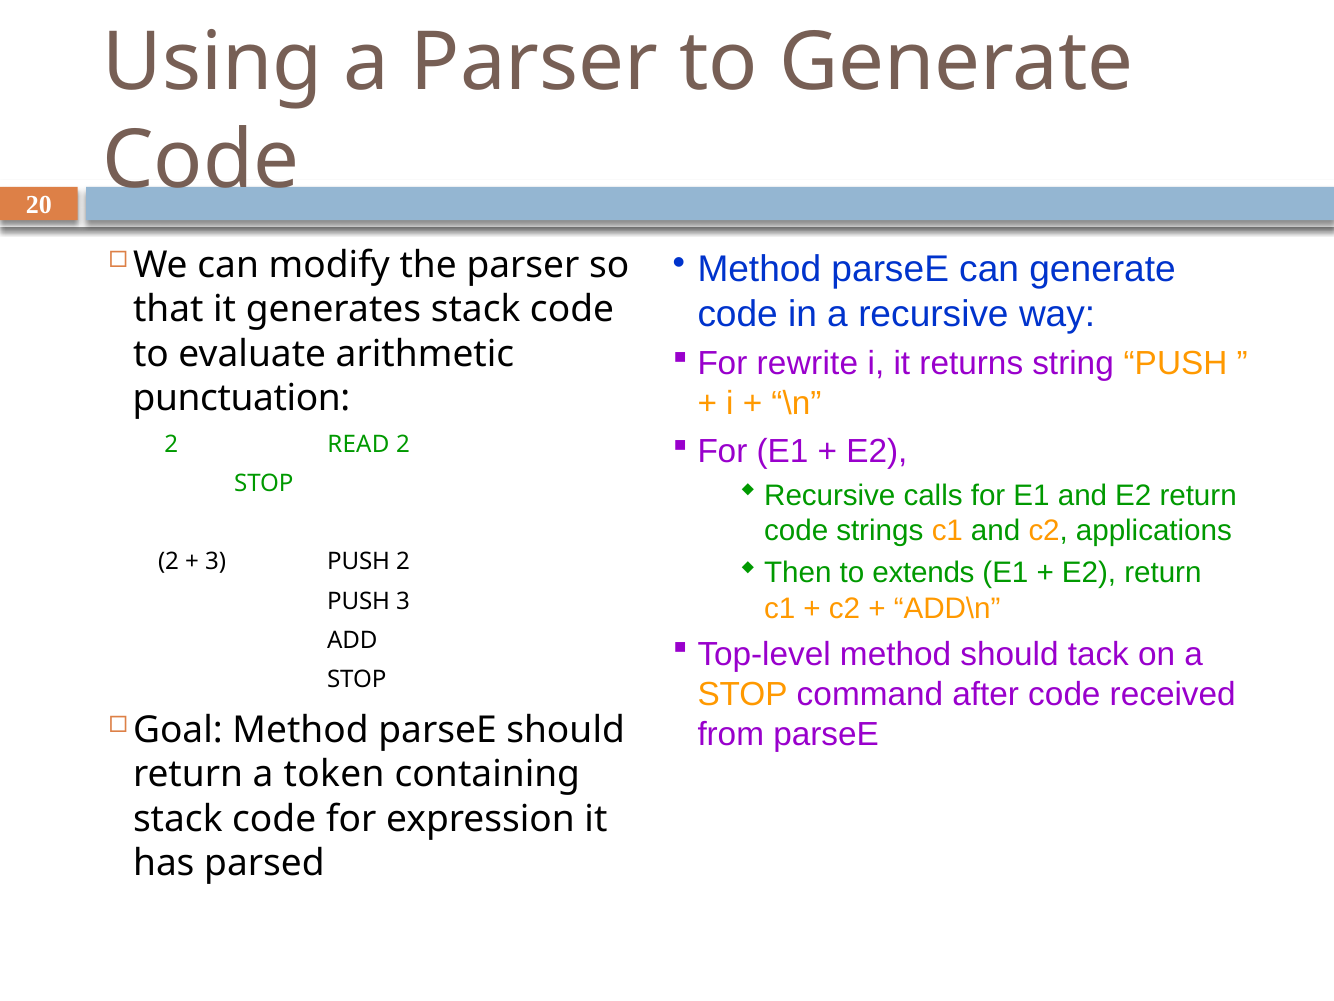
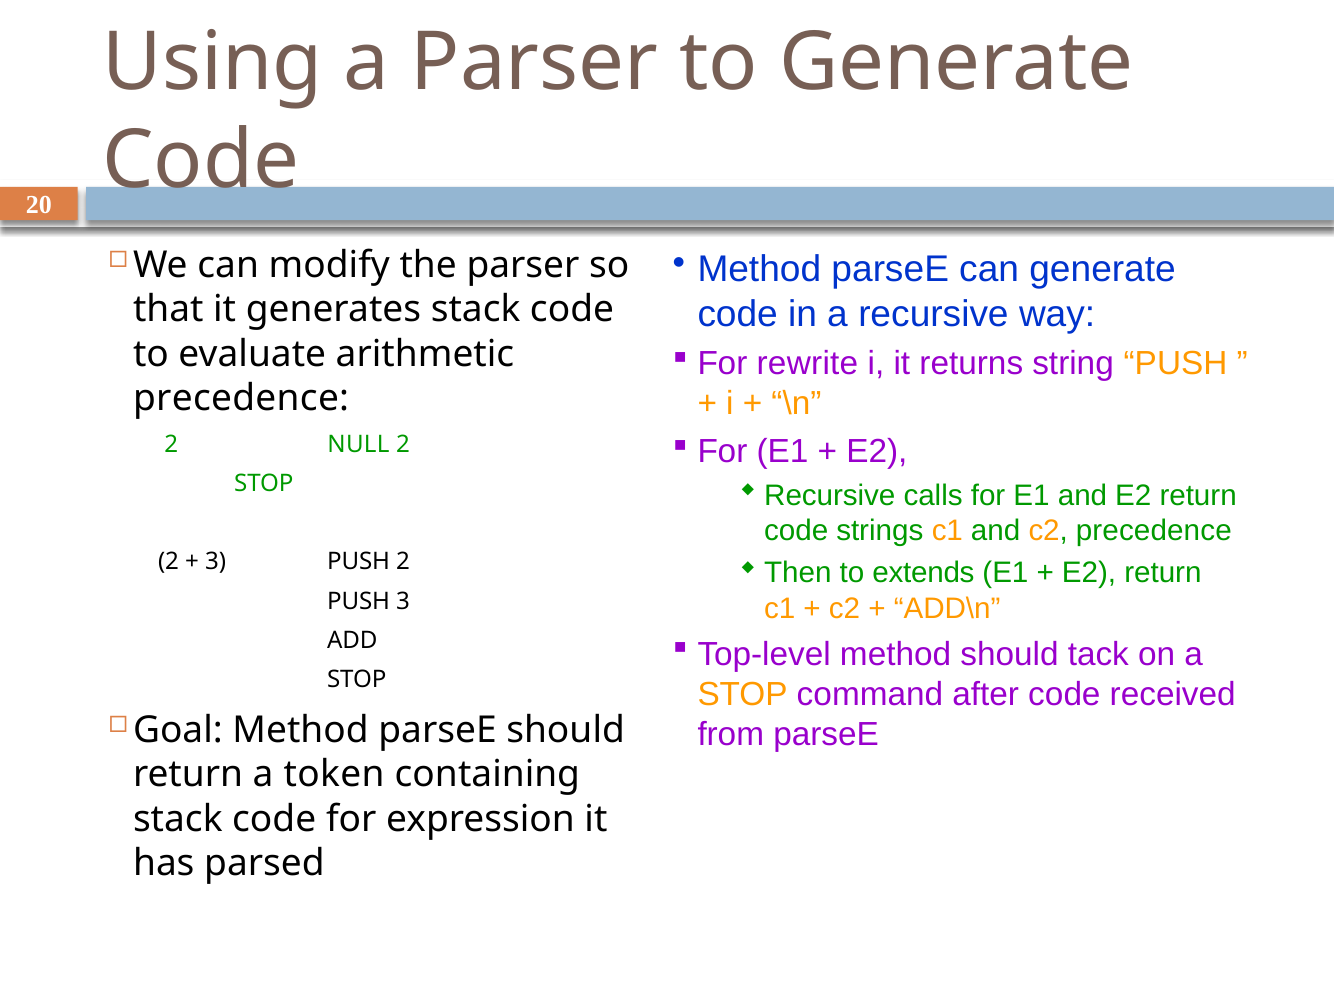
punctuation at (241, 398): punctuation -> precedence
READ: READ -> NULL
c2 applications: applications -> precedence
